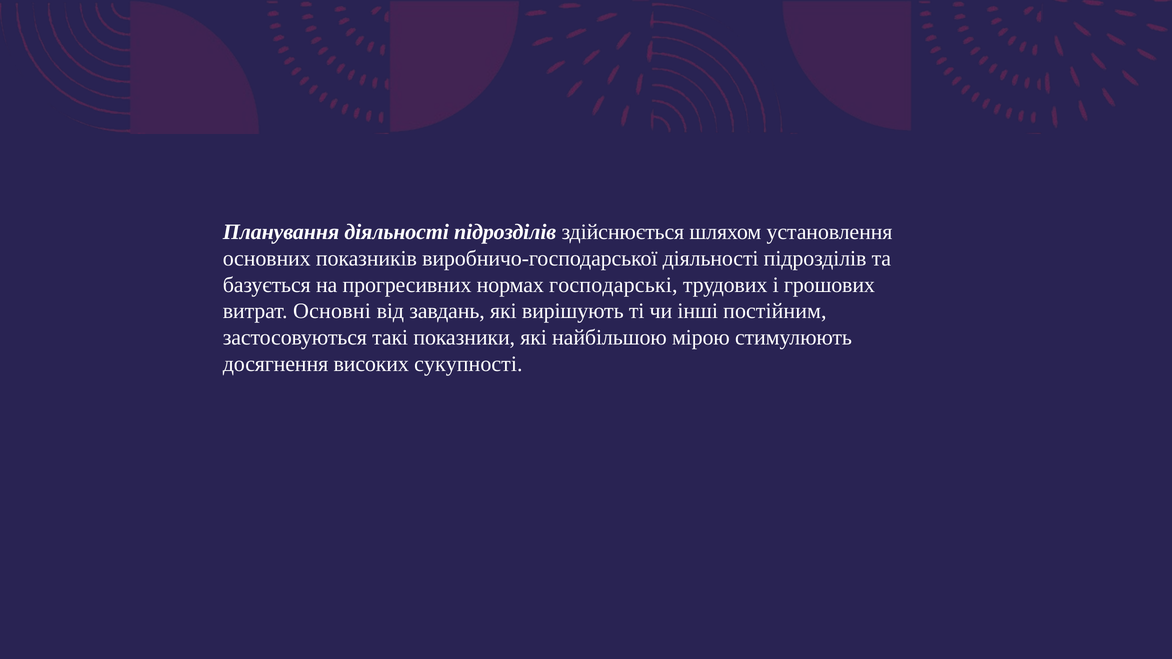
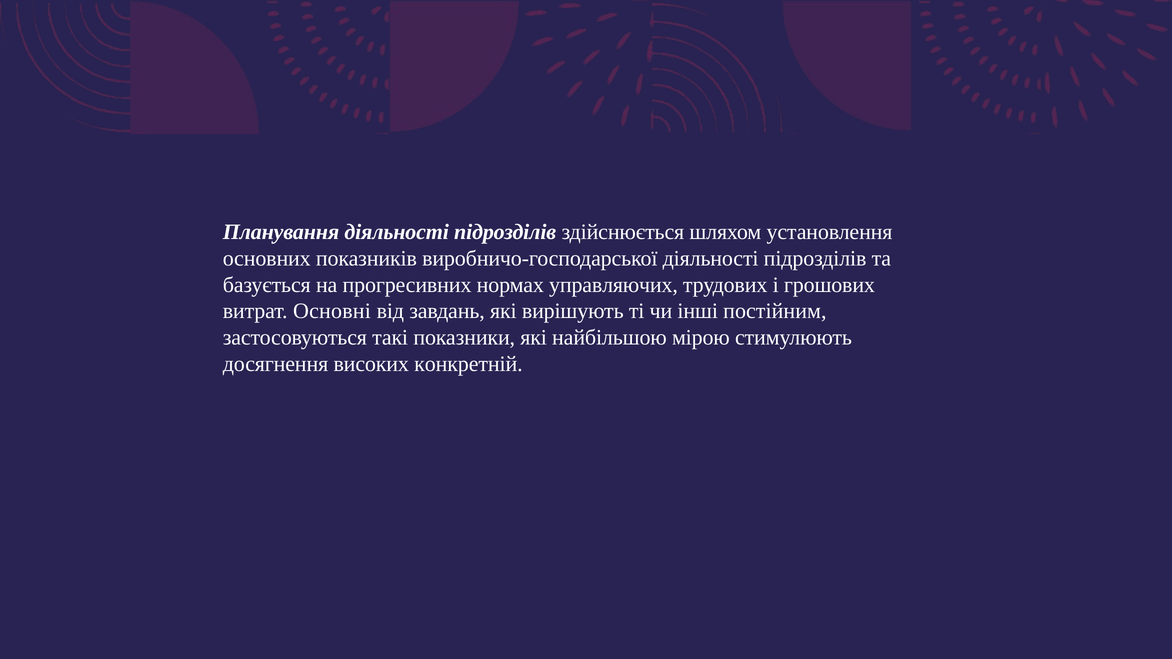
господарські: господарські -> управляючих
сукупності: сукупності -> конкретній
